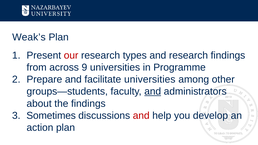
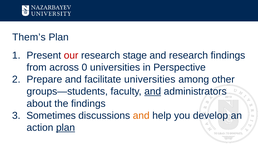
Weak’s: Weak’s -> Them’s
types: types -> stage
9: 9 -> 0
Programme: Programme -> Perspective
and at (141, 116) colour: red -> orange
plan at (66, 128) underline: none -> present
